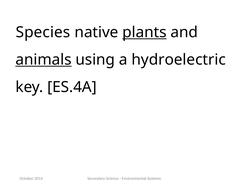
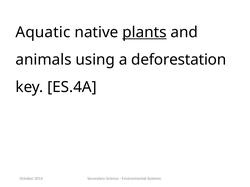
Species: Species -> Aquatic
animals underline: present -> none
hydroelectric: hydroelectric -> deforestation
